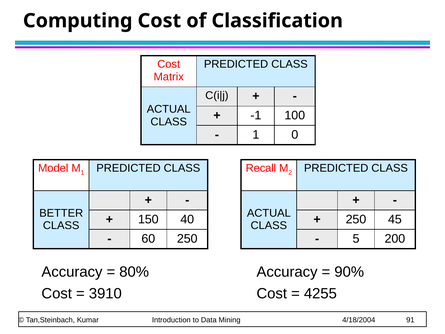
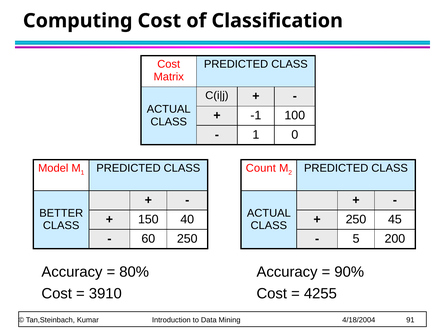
Recall: Recall -> Count
